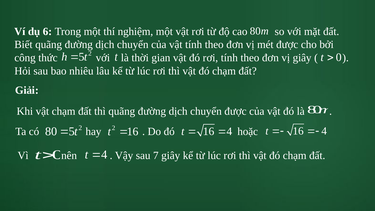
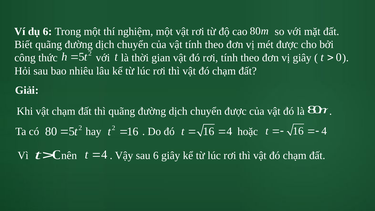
sau 7: 7 -> 6
